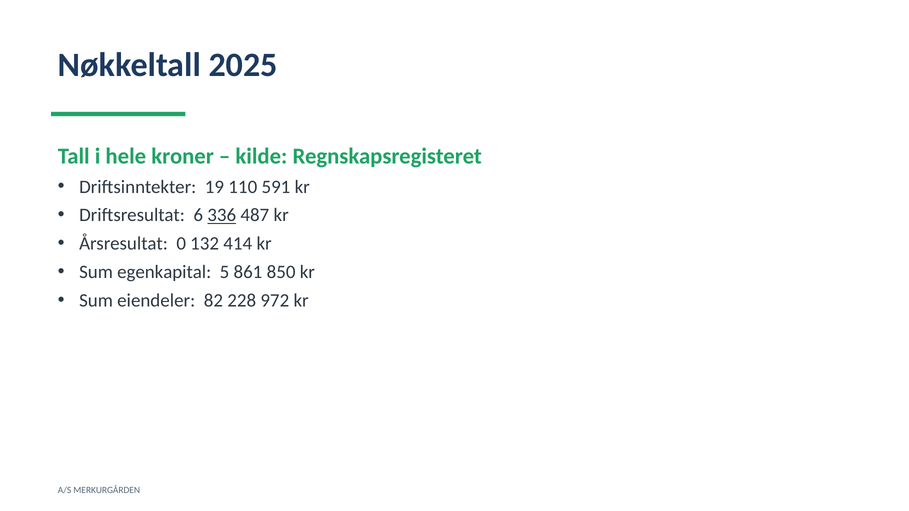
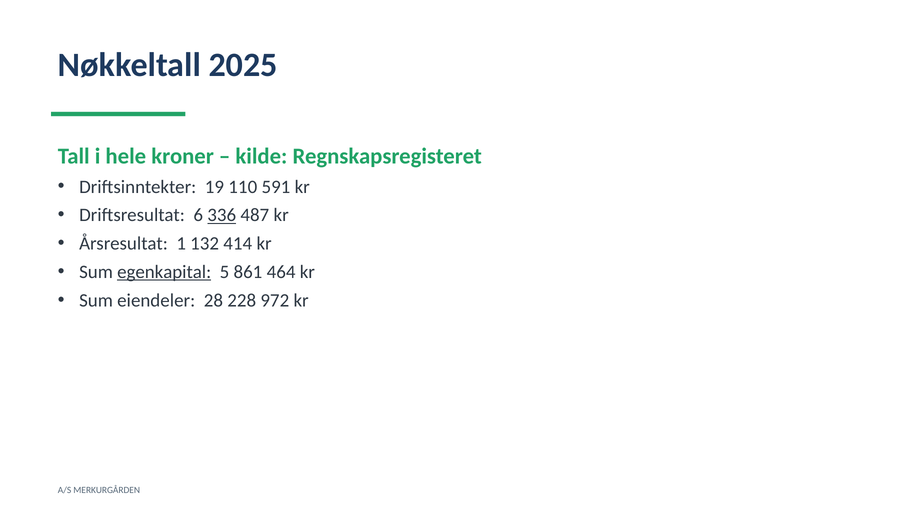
0: 0 -> 1
egenkapital underline: none -> present
850: 850 -> 464
82: 82 -> 28
